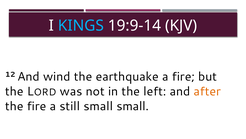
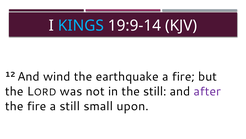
the left: left -> still
after colour: orange -> purple
small small: small -> upon
